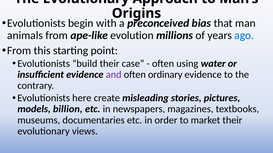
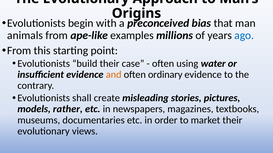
evolution: evolution -> examples
and colour: purple -> orange
here: here -> shall
billion: billion -> rather
